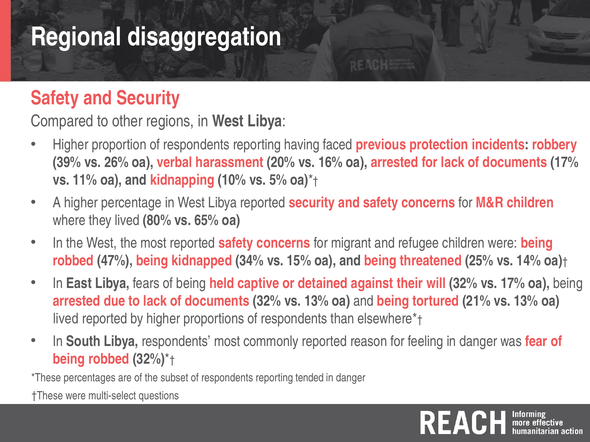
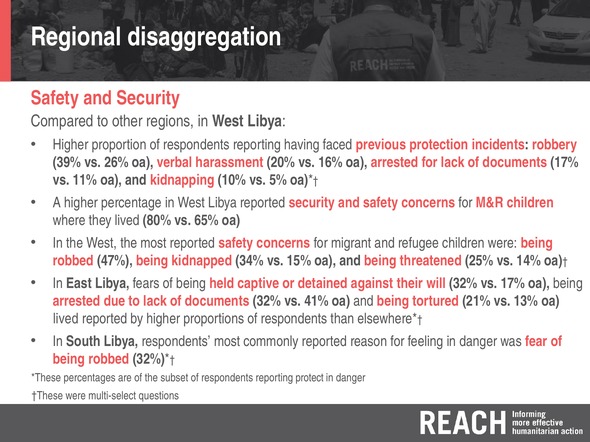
32% vs 13%: 13% -> 41%
tended: tended -> protect
